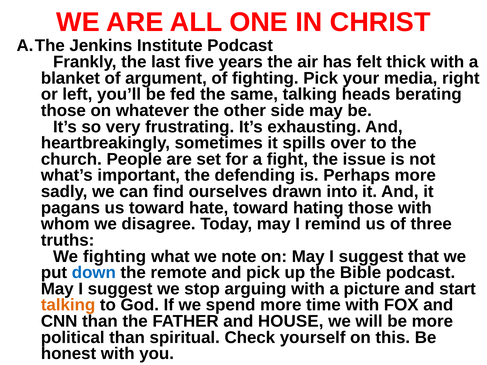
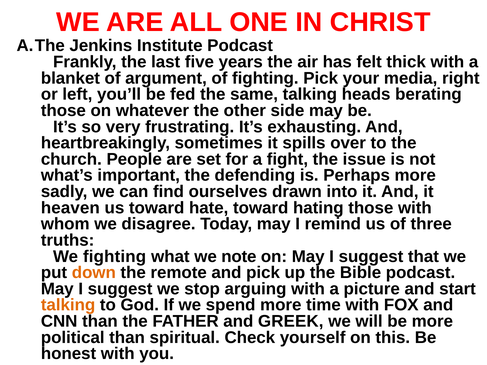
pagans: pagans -> heaven
down colour: blue -> orange
HOUSE: HOUSE -> GREEK
